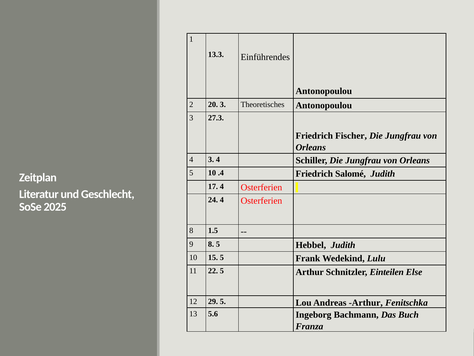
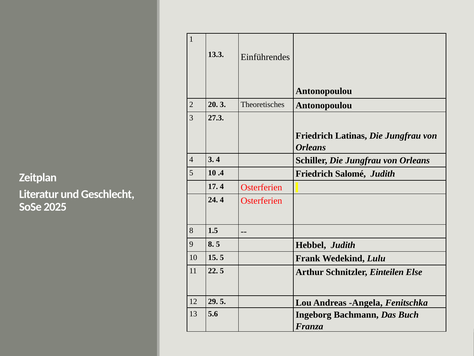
Fischer: Fischer -> Latinas
Andreas Arthur: Arthur -> Angela
